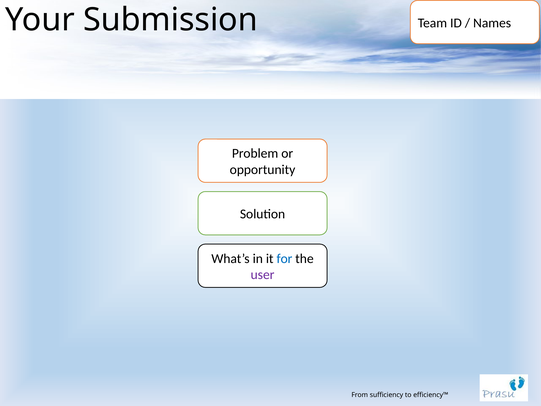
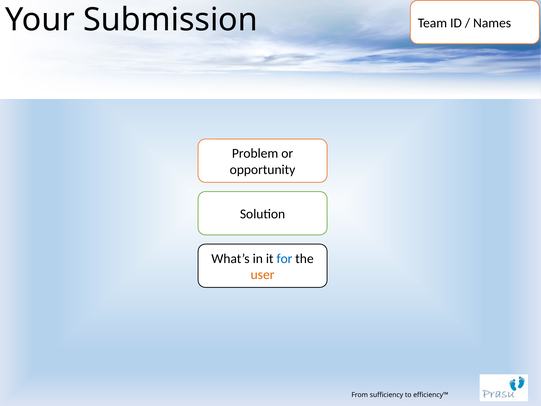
user colour: purple -> orange
